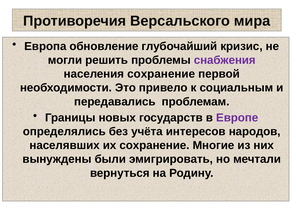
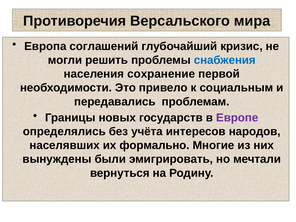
обновление: обновление -> соглашений
снабжения colour: purple -> blue
их сохранение: сохранение -> формально
